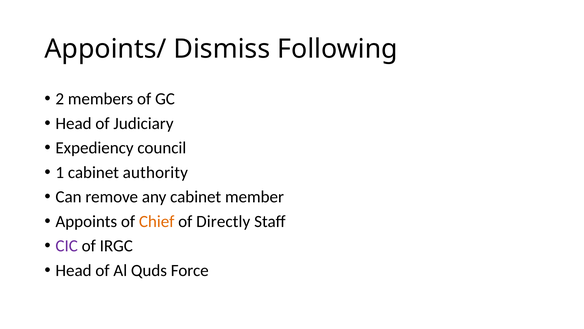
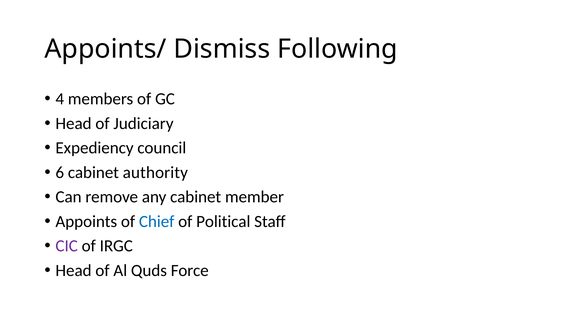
2: 2 -> 4
1: 1 -> 6
Chief colour: orange -> blue
Directly: Directly -> Political
